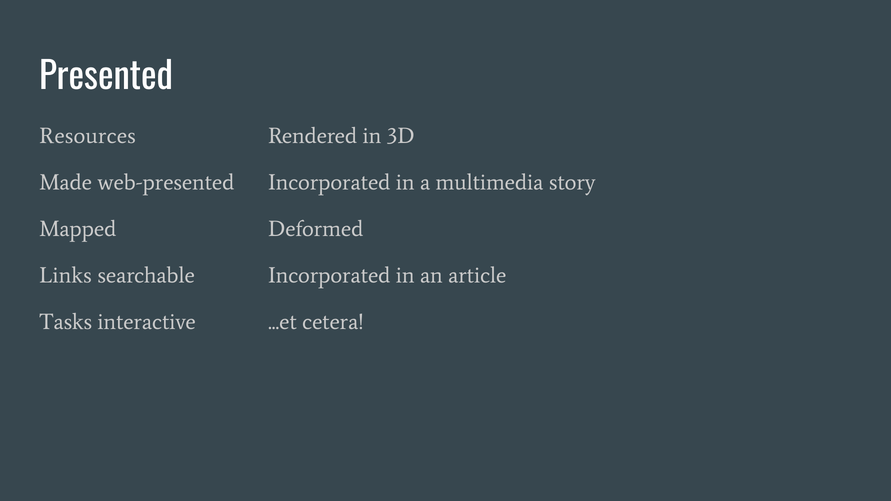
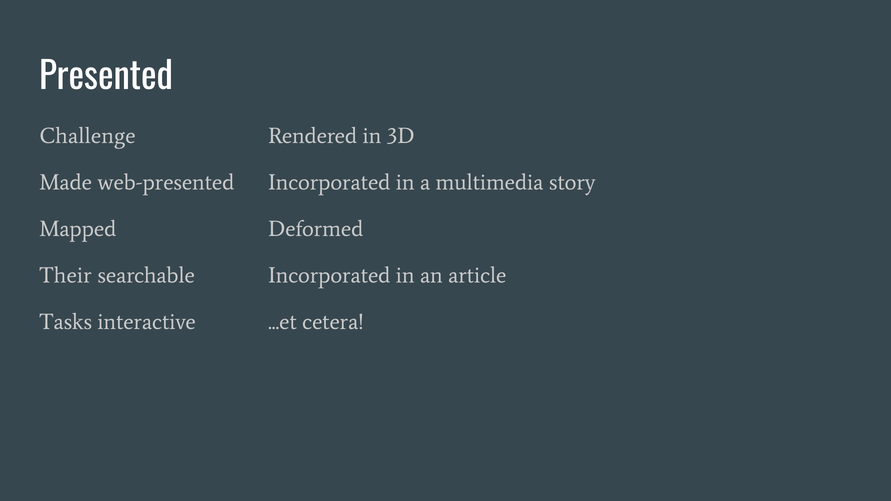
Resources: Resources -> Challenge
Links: Links -> Their
